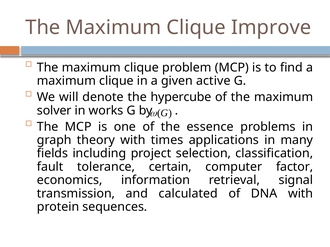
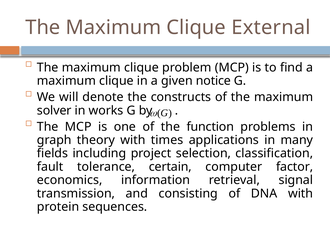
Improve: Improve -> External
active: active -> notice
hypercube: hypercube -> constructs
essence: essence -> function
calculated: calculated -> consisting
